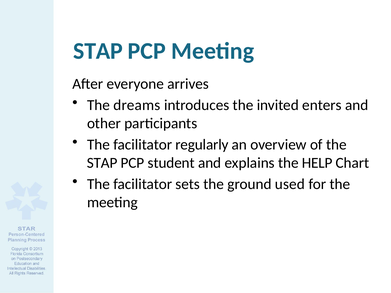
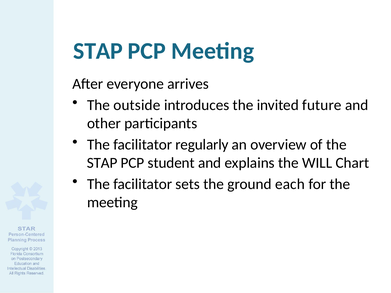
dreams: dreams -> outside
enters: enters -> future
HELP: HELP -> WILL
used: used -> each
